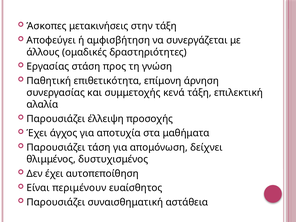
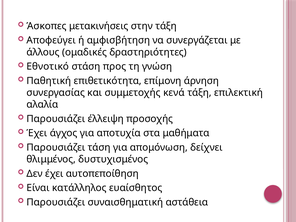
Εργασίας: Εργασίας -> Εθνοτικό
περιμένουν: περιμένουν -> κατάλληλος
